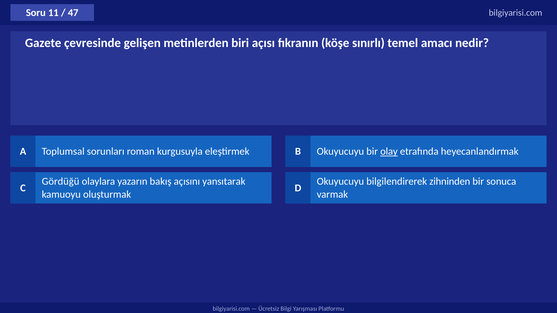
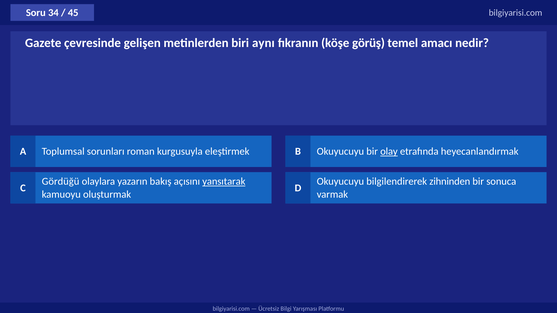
11: 11 -> 34
47: 47 -> 45
açısı: açısı -> aynı
sınırlı: sınırlı -> görüş
yansıtarak underline: none -> present
